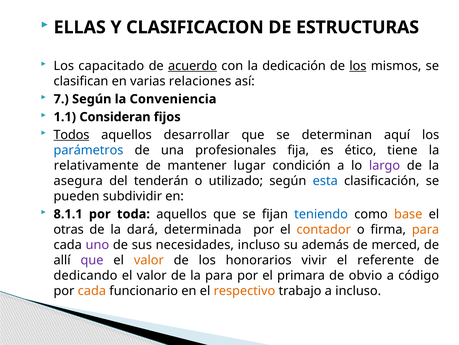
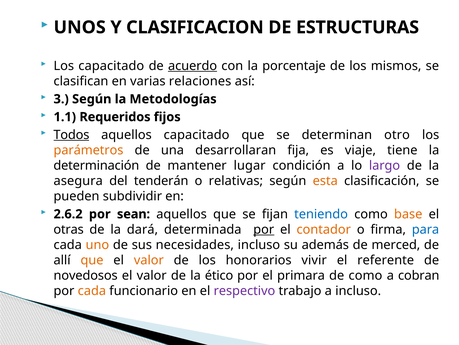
ELLAS: ELLAS -> UNOS
dedicación: dedicación -> porcentaje
los at (358, 66) underline: present -> none
7: 7 -> 3
Conveniencia: Conveniencia -> Metodologías
Consideran: Consideran -> Requeridos
aquellos desarrollar: desarrollar -> capacitado
aquí: aquí -> otro
parámetros colour: blue -> orange
profesionales: profesionales -> desarrollaran
ético: ético -> viaje
relativamente: relativamente -> determinación
utilizado: utilizado -> relativas
esta colour: blue -> orange
8.1.1: 8.1.1 -> 2.6.2
toda: toda -> sean
por at (264, 229) underline: none -> present
para at (425, 229) colour: orange -> blue
uno colour: purple -> orange
que at (92, 260) colour: purple -> orange
dedicando: dedicando -> novedosos
la para: para -> ético
de obvio: obvio -> como
código: código -> cobran
respectivo colour: orange -> purple
